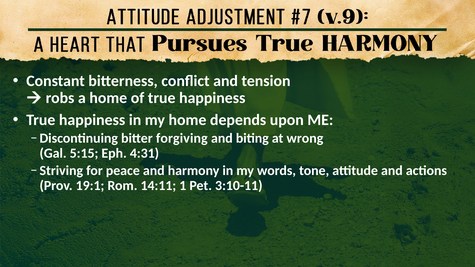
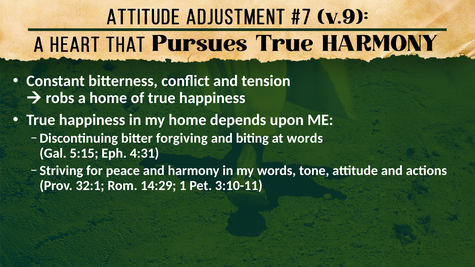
at wrong: wrong -> words
19:1: 19:1 -> 32:1
14:11: 14:11 -> 14:29
